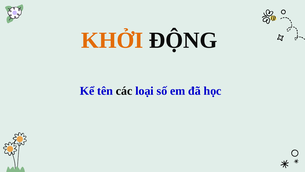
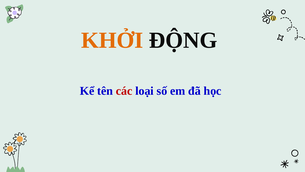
các colour: black -> red
